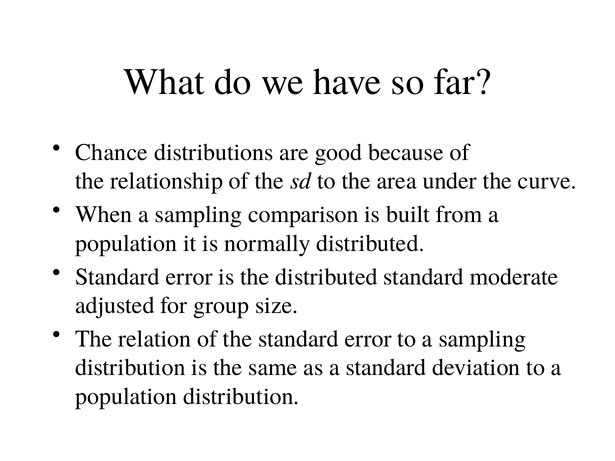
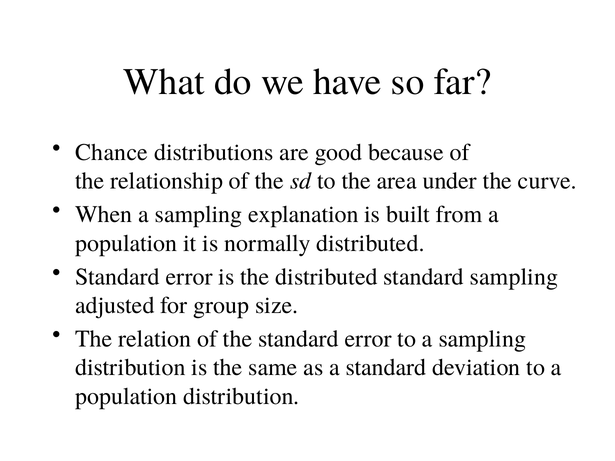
comparison: comparison -> explanation
standard moderate: moderate -> sampling
